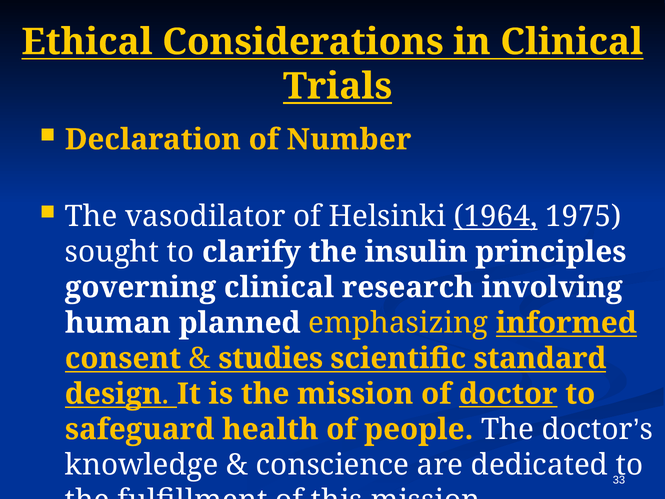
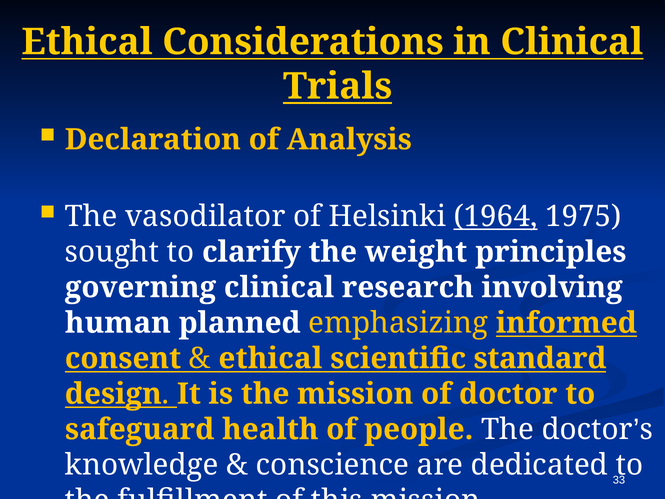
Number: Number -> Analysis
insulin: insulin -> weight
studies at (271, 358): studies -> ethical
doctor at (508, 394) underline: present -> none
